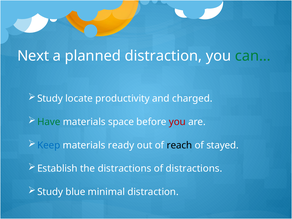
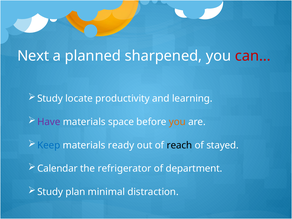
planned distraction: distraction -> sharpened
can… colour: green -> red
charged: charged -> learning
Have colour: green -> purple
you at (177, 122) colour: red -> orange
Establish: Establish -> Calendar
the distractions: distractions -> refrigerator
of distractions: distractions -> department
blue: blue -> plan
